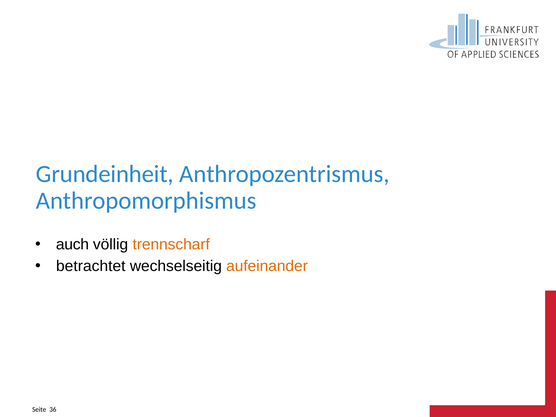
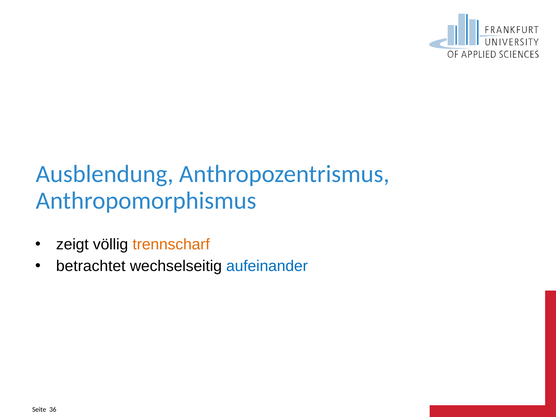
Grundeinheit: Grundeinheit -> Ausblendung
auch: auch -> zeigt
aufeinander colour: orange -> blue
